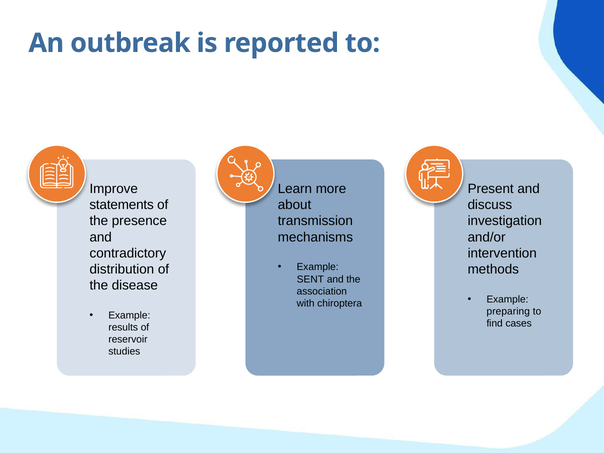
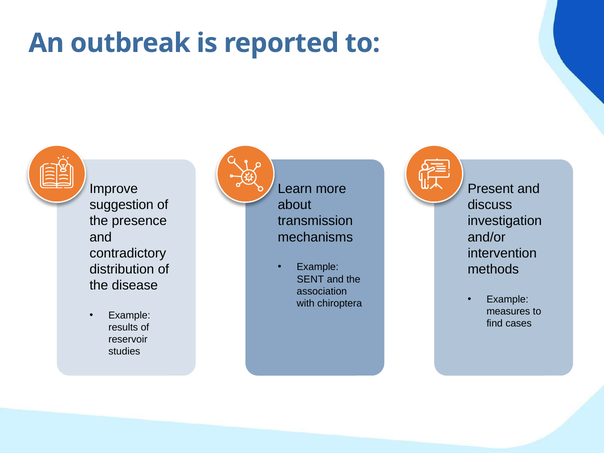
statements: statements -> suggestion
preparing: preparing -> measures
